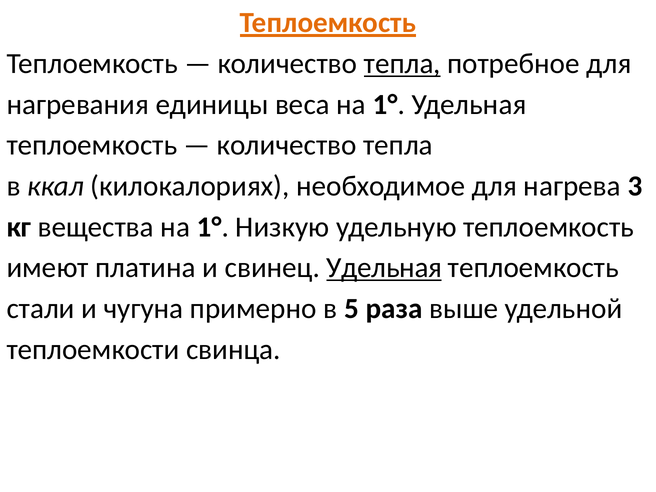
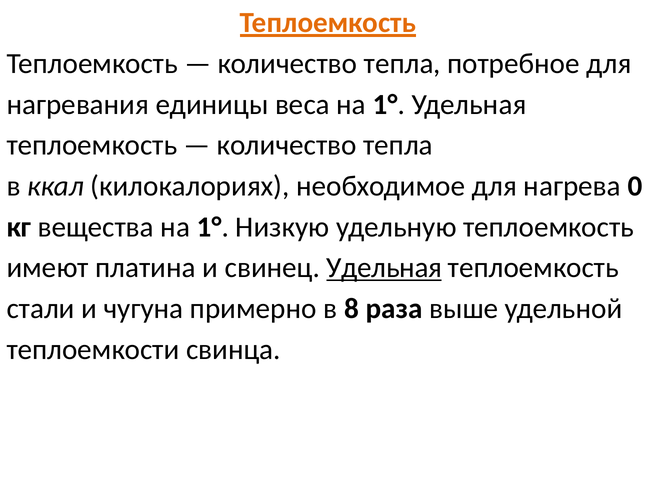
тепла at (402, 64) underline: present -> none
3: 3 -> 0
5: 5 -> 8
